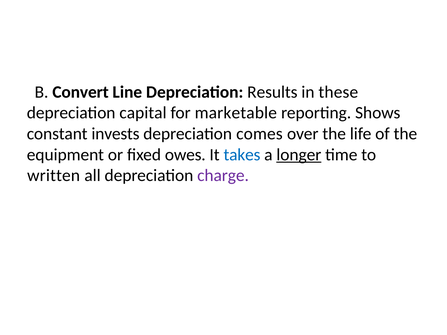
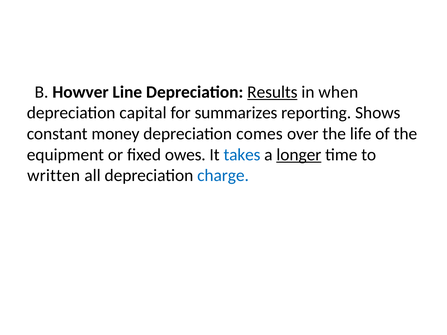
Convert: Convert -> Howver
Results underline: none -> present
these: these -> when
marketable: marketable -> summarizes
invests: invests -> money
charge colour: purple -> blue
